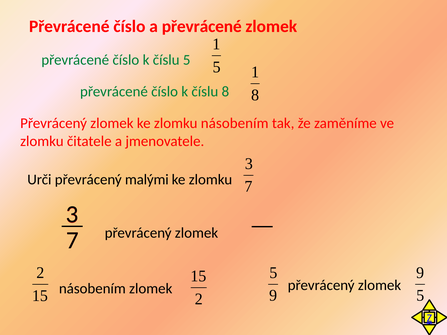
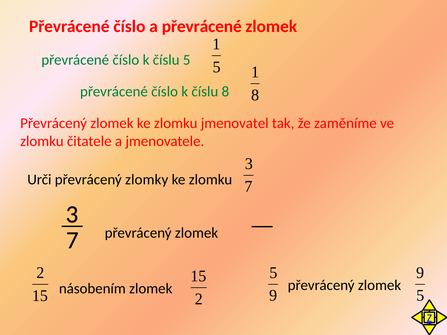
zlomku násobením: násobením -> jmenovatel
malými: malými -> zlomky
